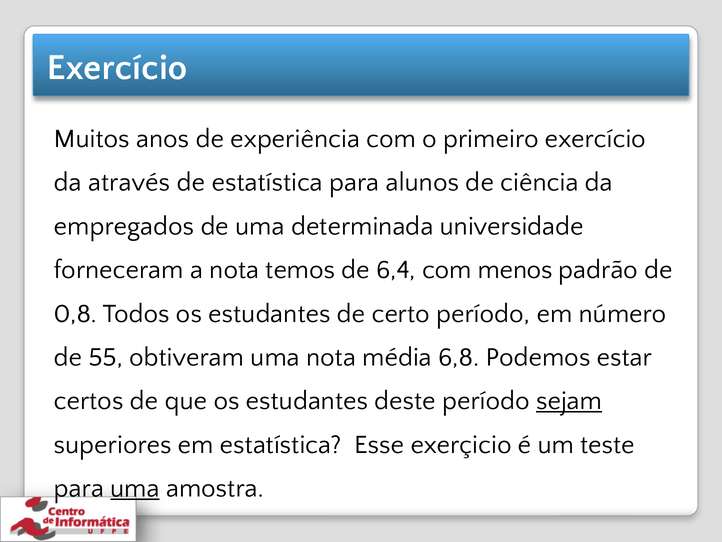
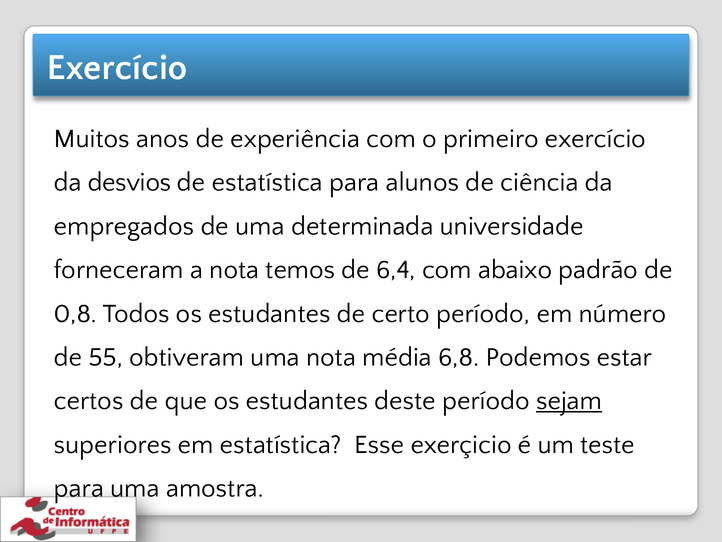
através: através -> desvios
menos: menos -> abaixo
uma at (135, 488) underline: present -> none
